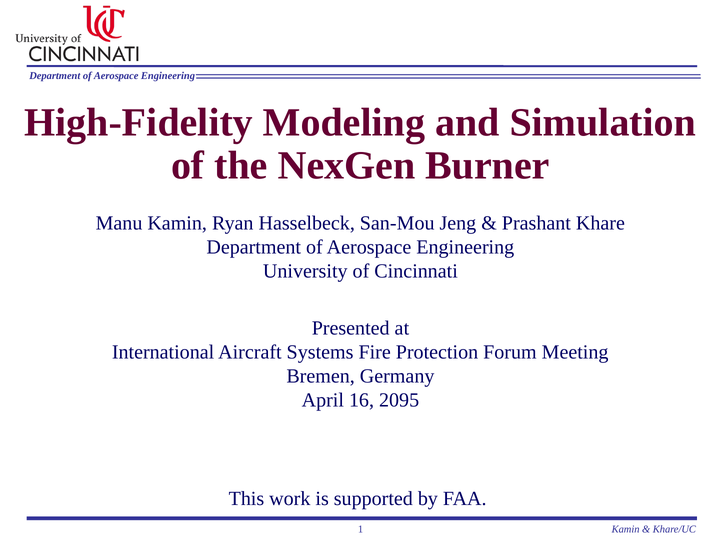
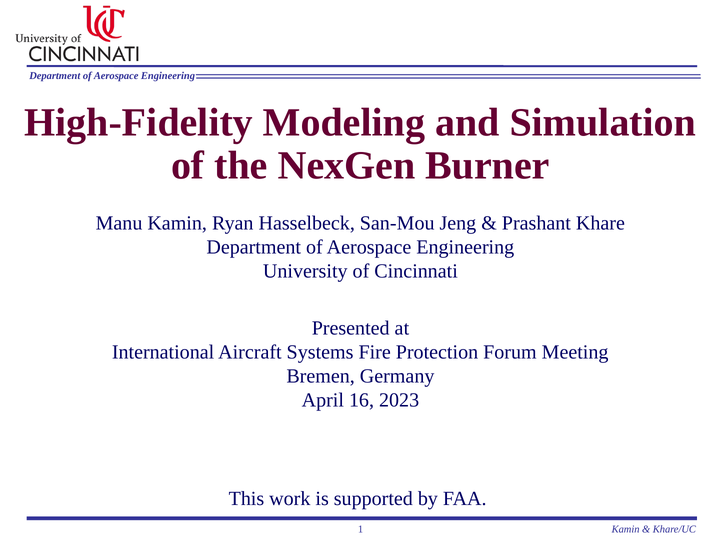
2095: 2095 -> 2023
